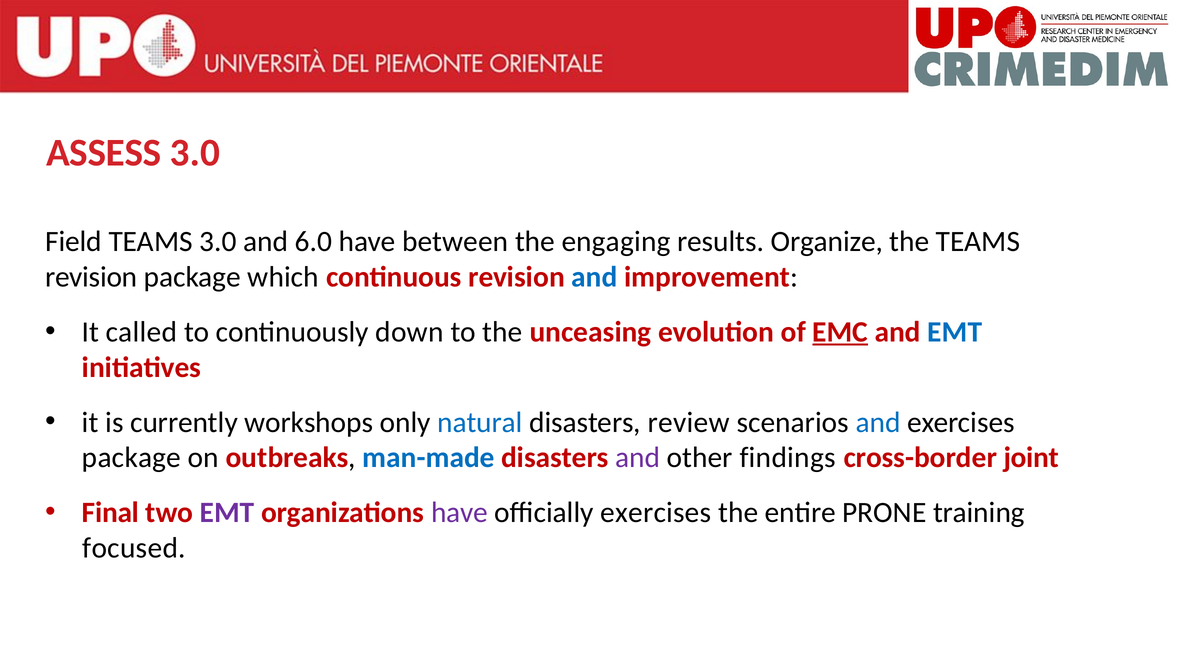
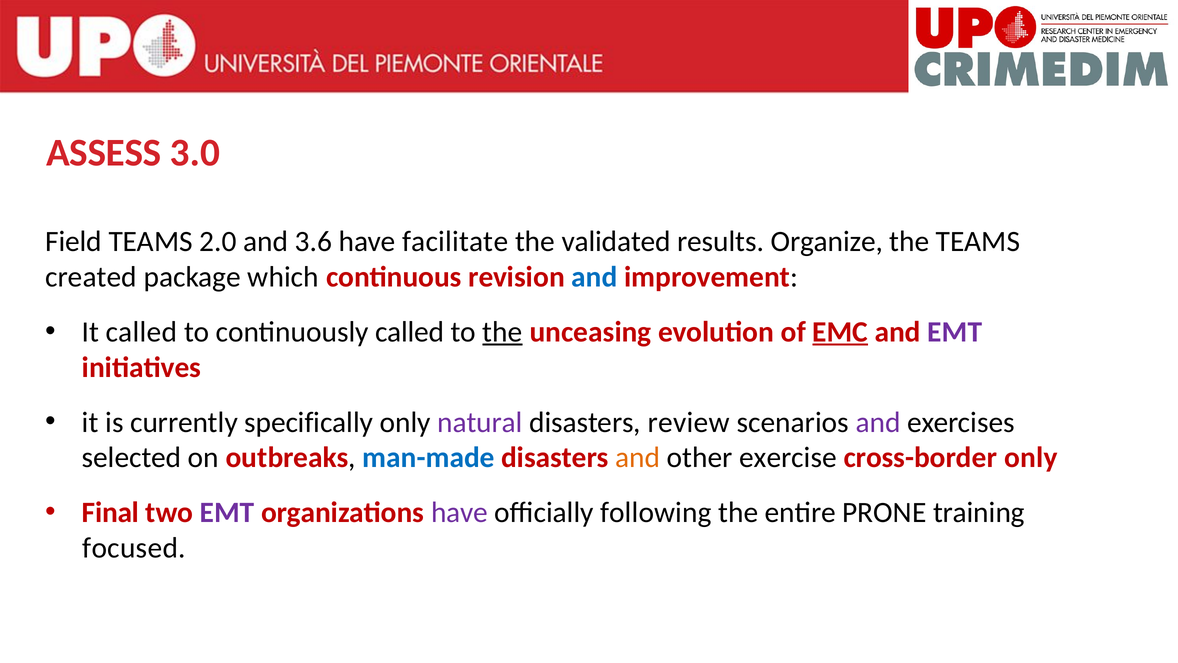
TEAMS 3.0: 3.0 -> 2.0
6.0: 6.0 -> 3.6
between: between -> facilitate
engaging: engaging -> validated
revision at (91, 277): revision -> created
continuously down: down -> called
the at (502, 332) underline: none -> present
EMT at (955, 332) colour: blue -> purple
workshops: workshops -> specifically
natural colour: blue -> purple
and at (878, 422) colour: blue -> purple
package at (132, 457): package -> selected
and at (638, 457) colour: purple -> orange
findings: findings -> exercise
cross-border joint: joint -> only
officially exercises: exercises -> following
